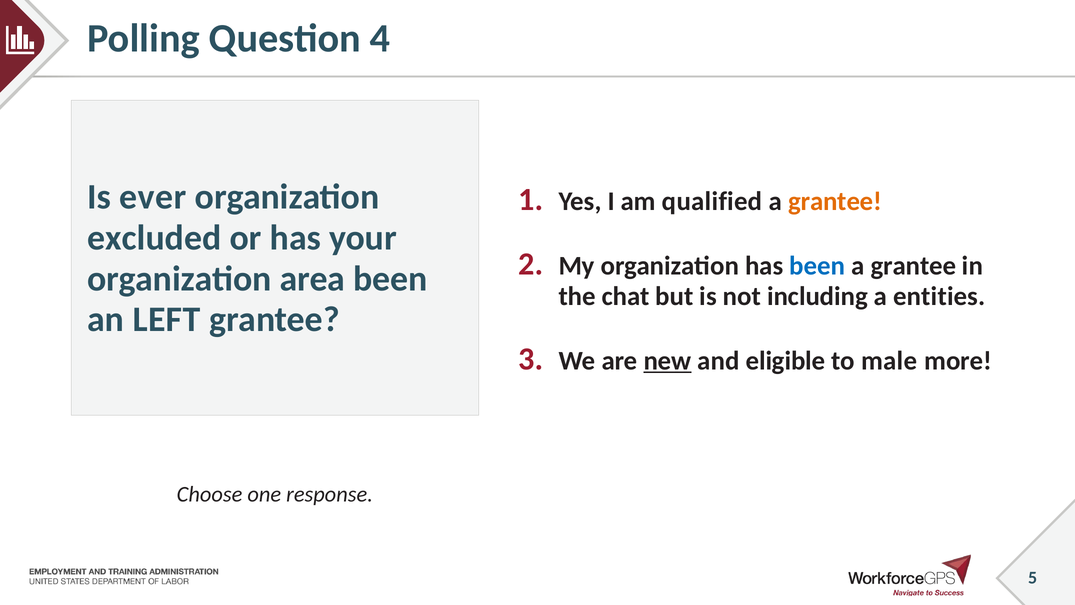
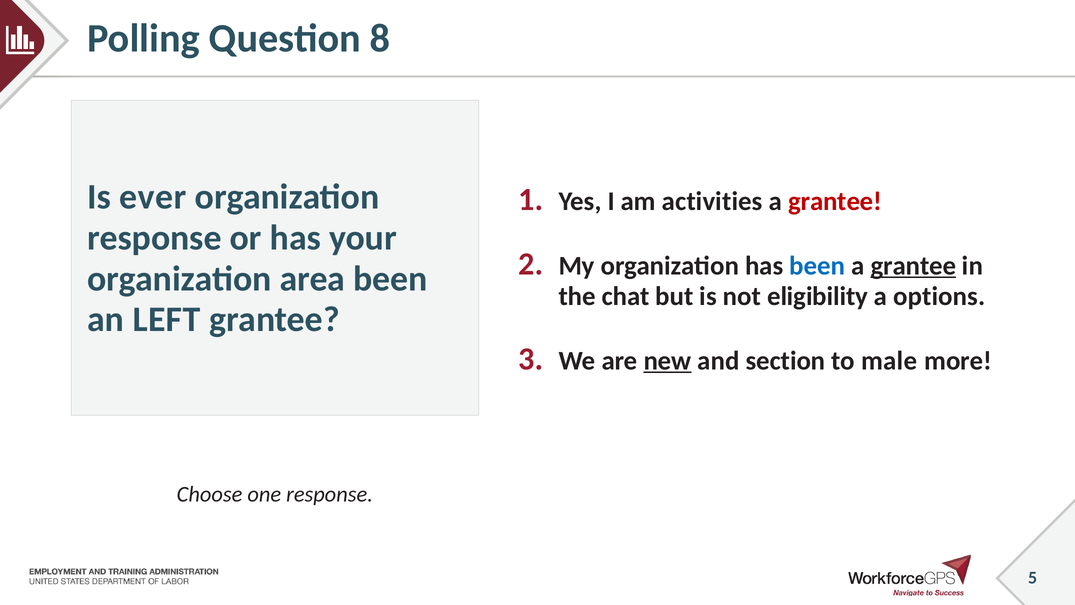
4: 4 -> 8
qualified: qualified -> activities
grantee at (835, 201) colour: orange -> red
excluded at (154, 238): excluded -> response
grantee at (913, 266) underline: none -> present
including: including -> eligibility
entities: entities -> options
eligible: eligible -> section
